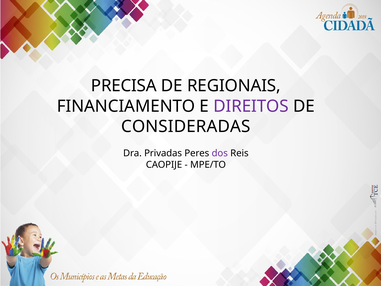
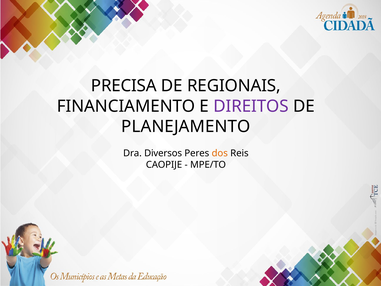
CONSIDERADAS: CONSIDERADAS -> PLANEJAMENTO
Privadas: Privadas -> Diversos
dos colour: purple -> orange
